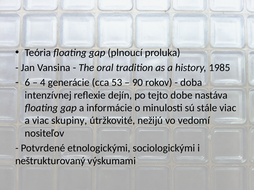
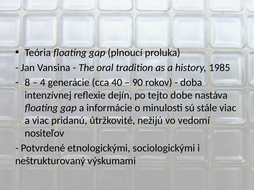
6: 6 -> 8
53: 53 -> 40
skupiny: skupiny -> pridanú
